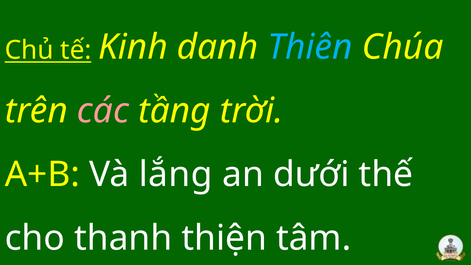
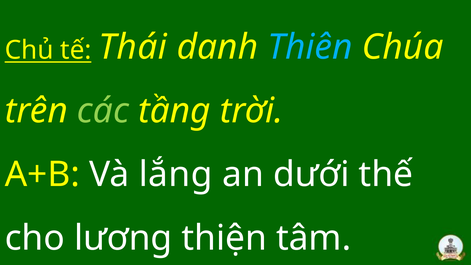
Kinh: Kinh -> Thái
các colour: pink -> light green
thanh: thanh -> lương
